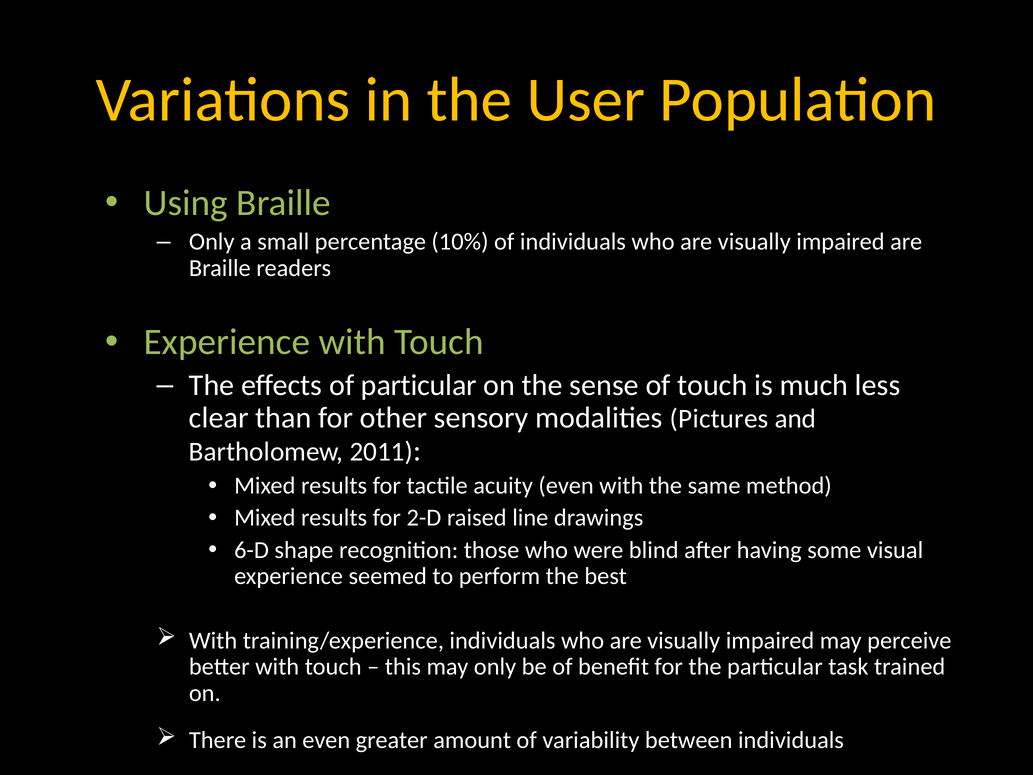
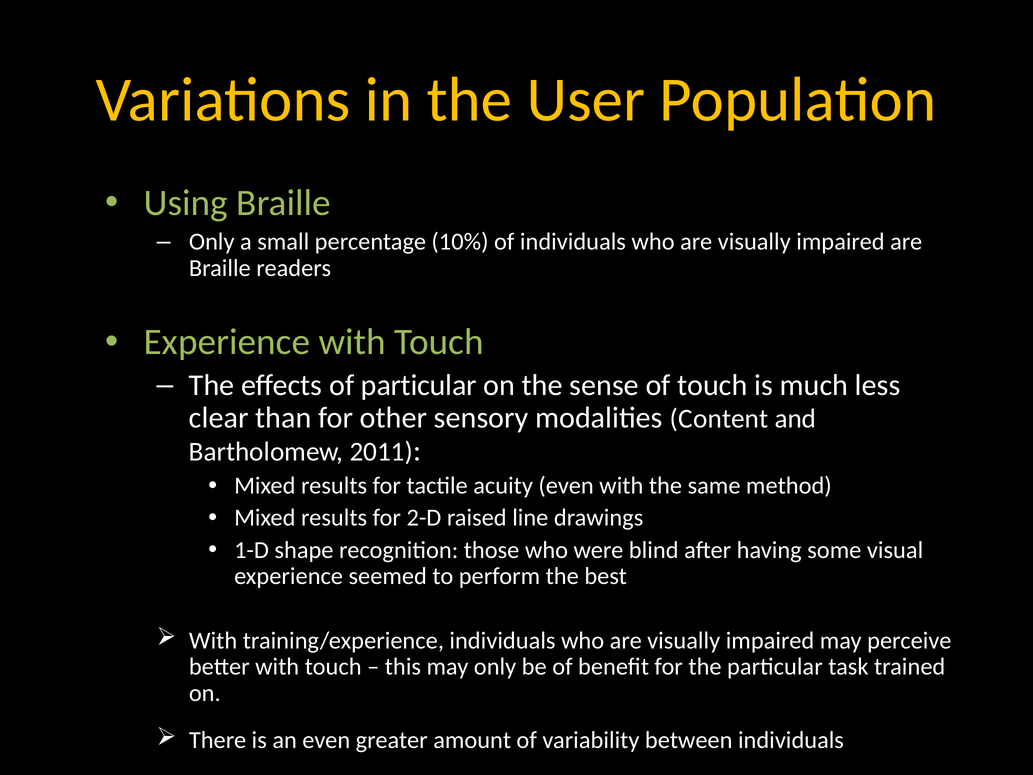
Pictures: Pictures -> Content
6-D: 6-D -> 1-D
